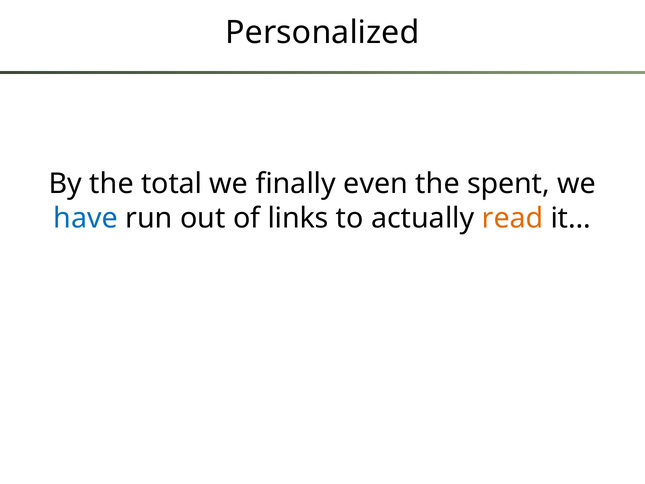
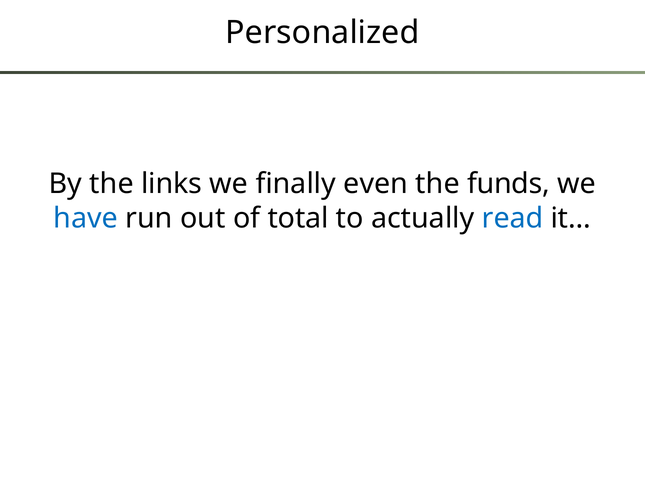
total: total -> links
spent: spent -> funds
links: links -> total
read colour: orange -> blue
